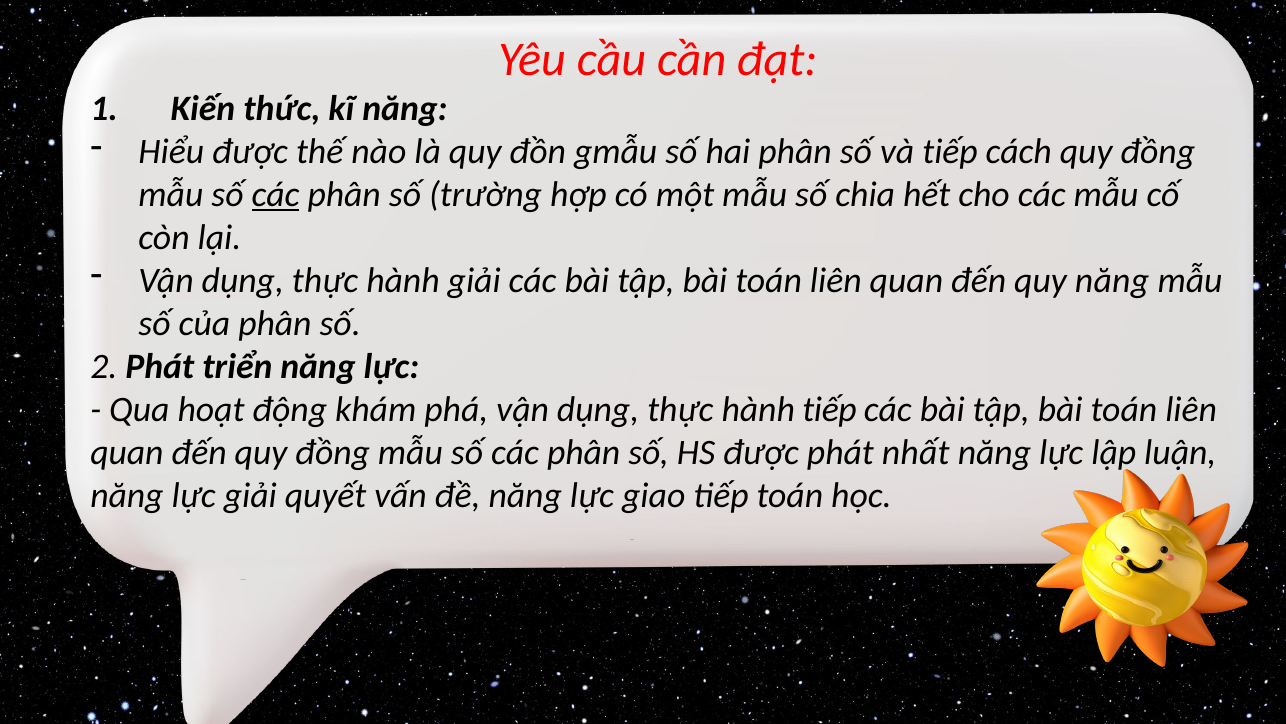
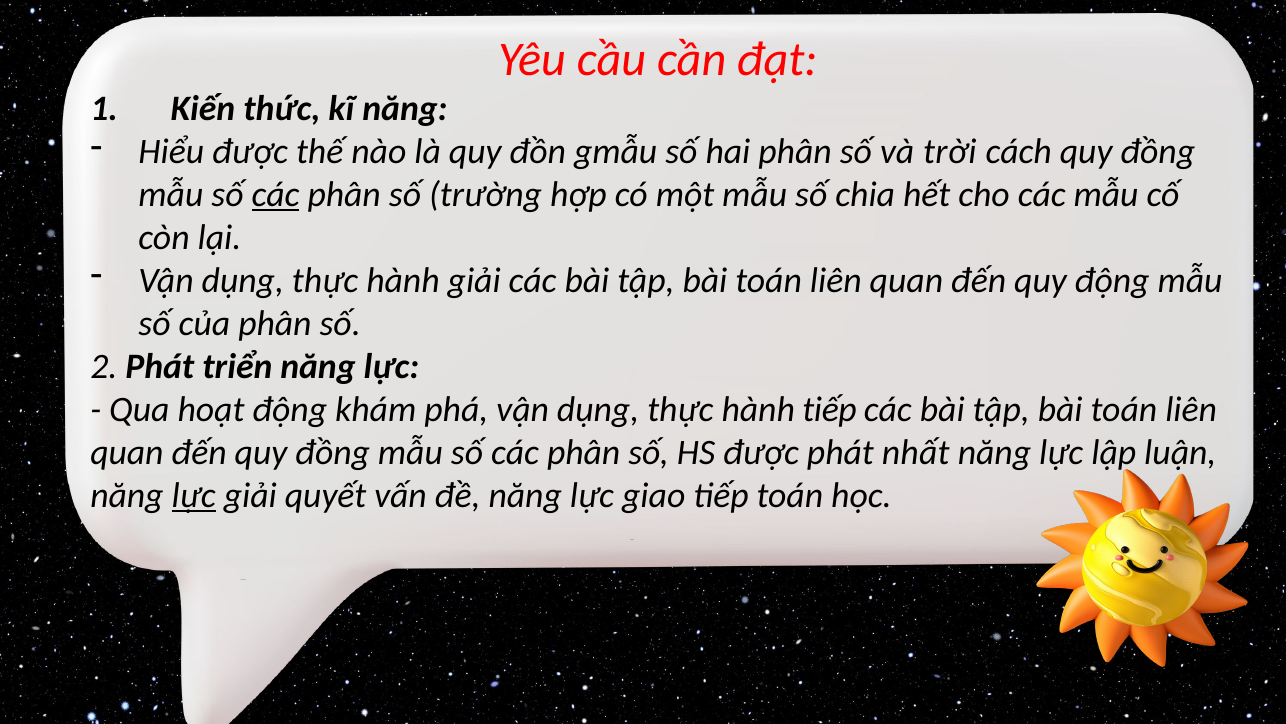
và tiếp: tiếp -> trời
quy năng: năng -> động
lực at (194, 495) underline: none -> present
